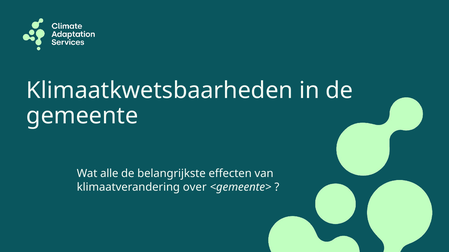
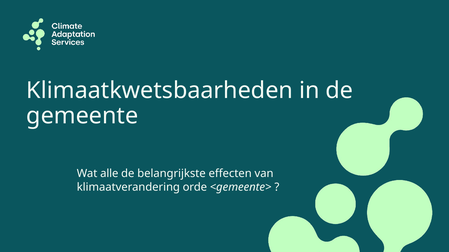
over: over -> orde
